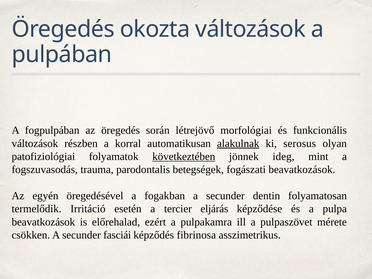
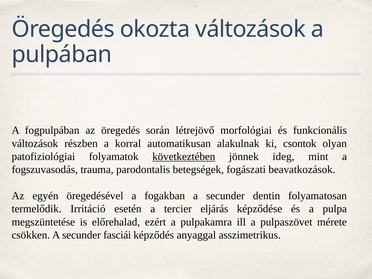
alakulnak underline: present -> none
serosus: serosus -> csontok
beavatkozások at (43, 222): beavatkozások -> megszüntetése
fibrinosa: fibrinosa -> anyaggal
